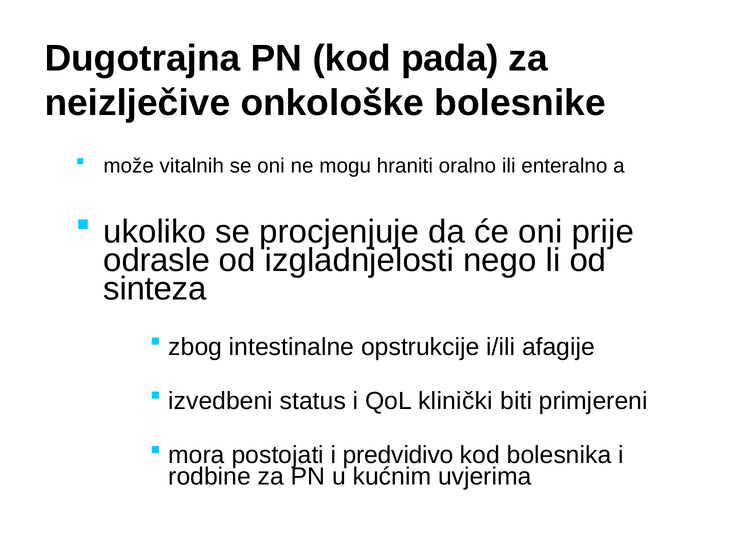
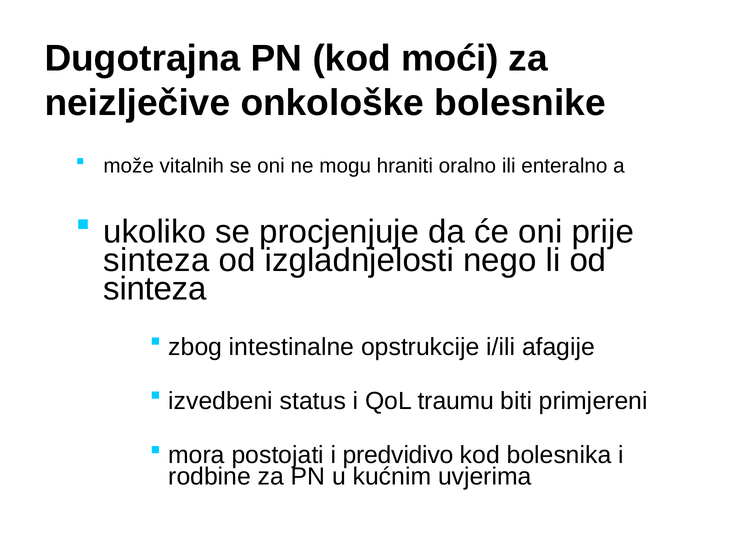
pada: pada -> moći
odrasle at (157, 260): odrasle -> sinteza
klinički: klinički -> traumu
